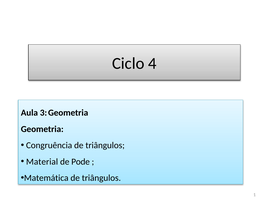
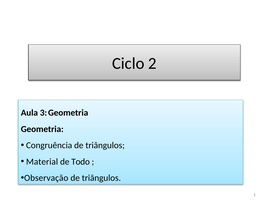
4: 4 -> 2
Pode: Pode -> Todo
Matemática: Matemática -> Observação
